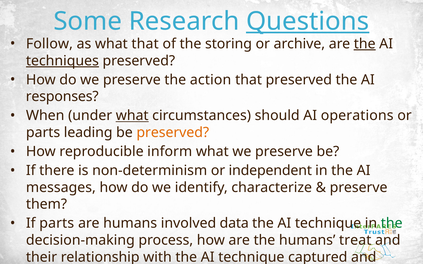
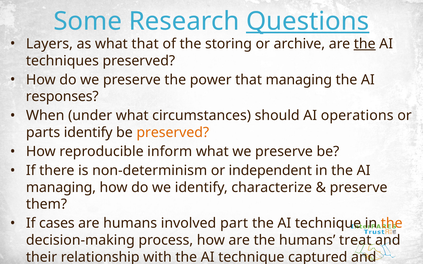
Follow: Follow -> Layers
techniques underline: present -> none
action: action -> power
that preserved: preserved -> managing
what at (132, 116) underline: present -> none
parts leading: leading -> identify
messages at (61, 188): messages -> managing
If parts: parts -> cases
data: data -> part
the at (392, 224) colour: green -> orange
